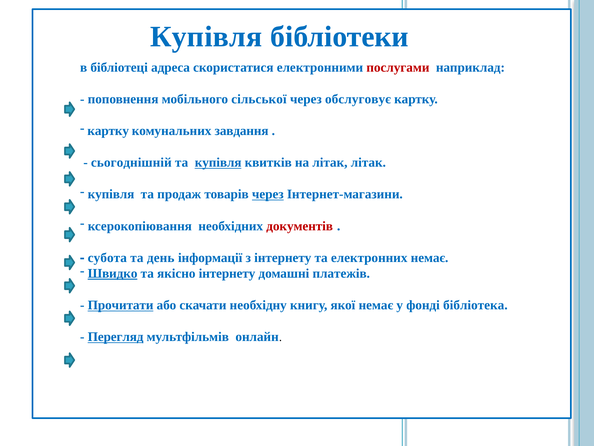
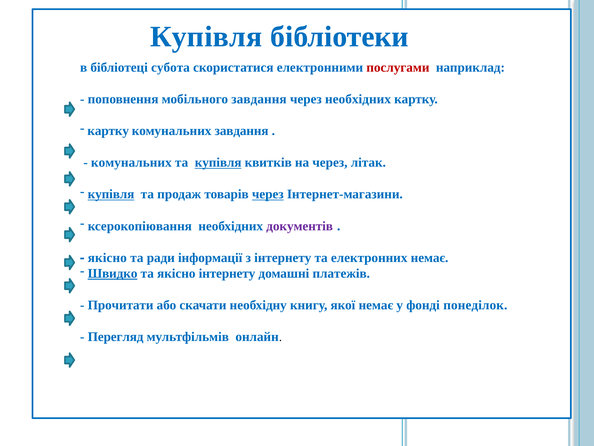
адреса: адреса -> субота
мобільного сільської: сільської -> завдання
через обслуговує: обслуговує -> необхідних
сьогоднішній at (131, 162): сьогоднішній -> комунальних
на літак: літак -> через
купівля at (111, 194) underline: none -> present
документів colour: red -> purple
субота at (107, 257): субота -> якісно
день: день -> ради
Прочитати underline: present -> none
бібліотека: бібліотека -> понеділок
Перегляд underline: present -> none
